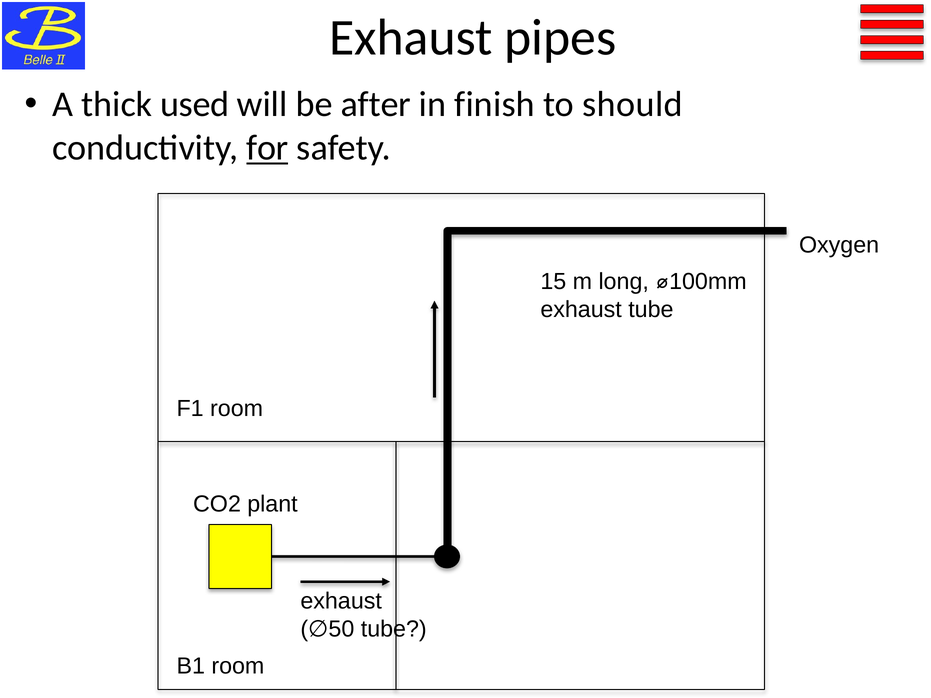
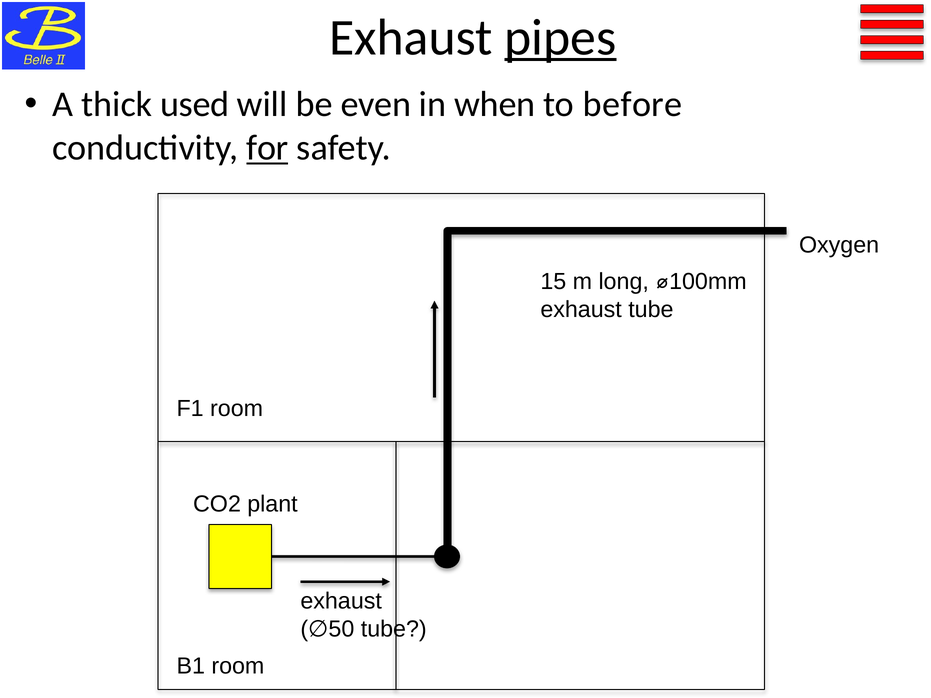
pipes underline: none -> present
after: after -> even
finish: finish -> when
should: should -> before
